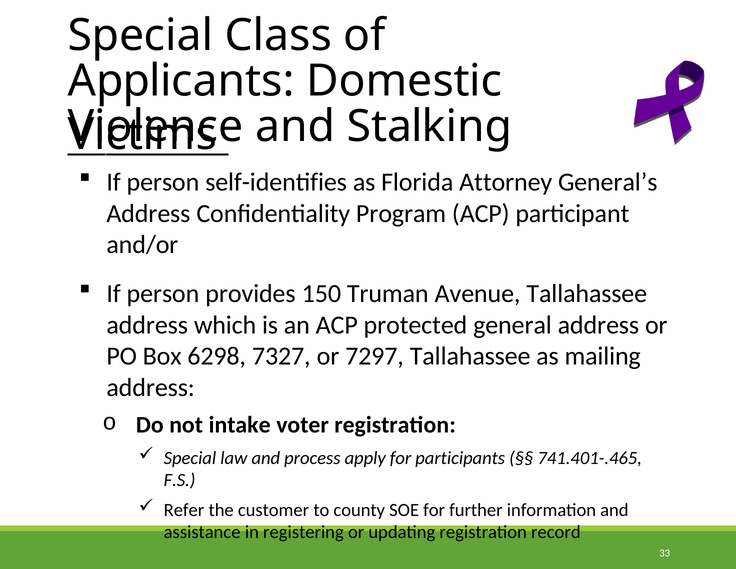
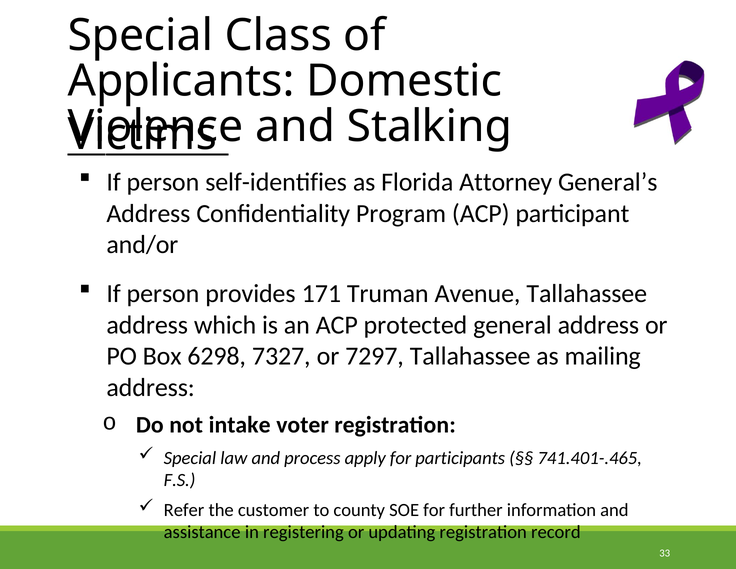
150: 150 -> 171
